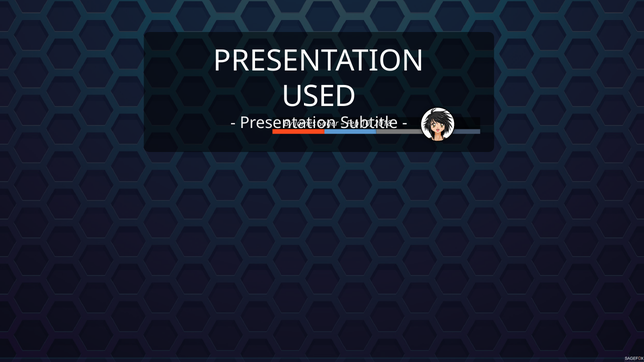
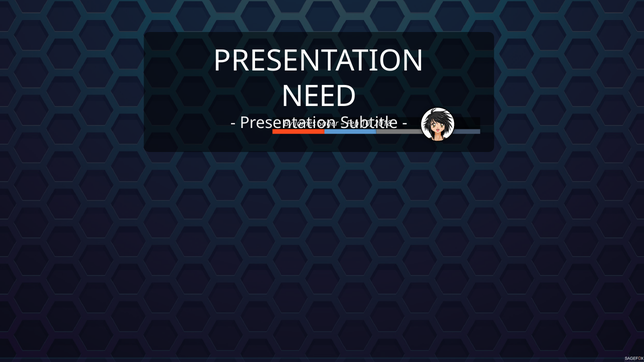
USED: USED -> NEED
